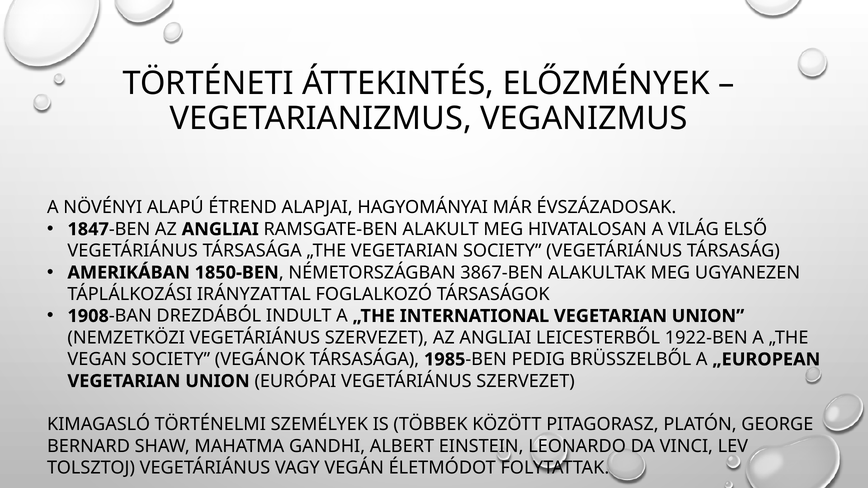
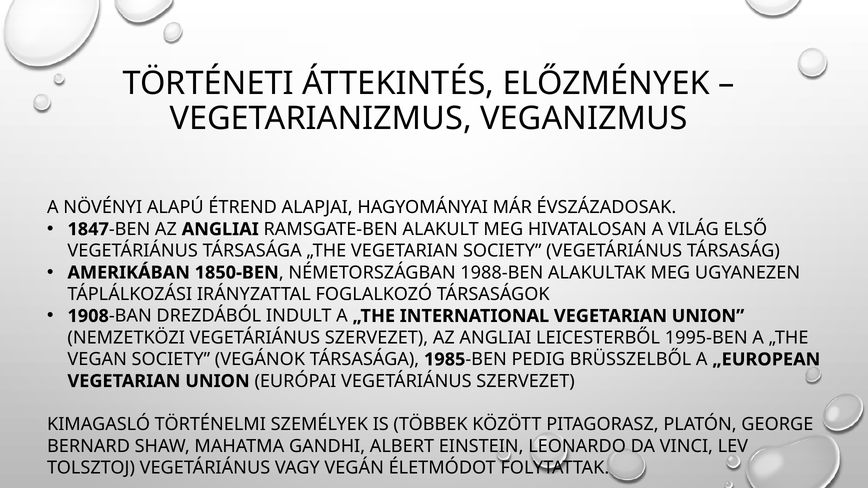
3867-BEN: 3867-BEN -> 1988-BEN
1922-BEN: 1922-BEN -> 1995-BEN
